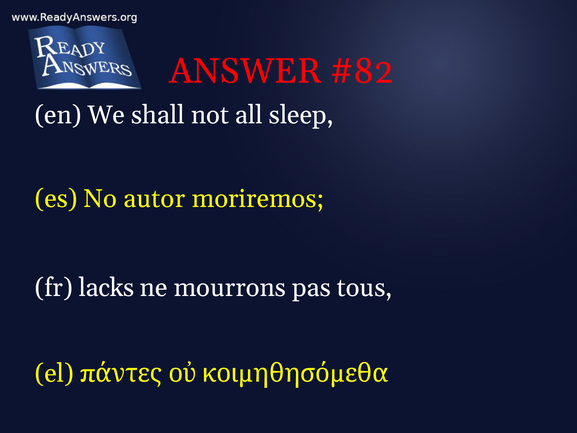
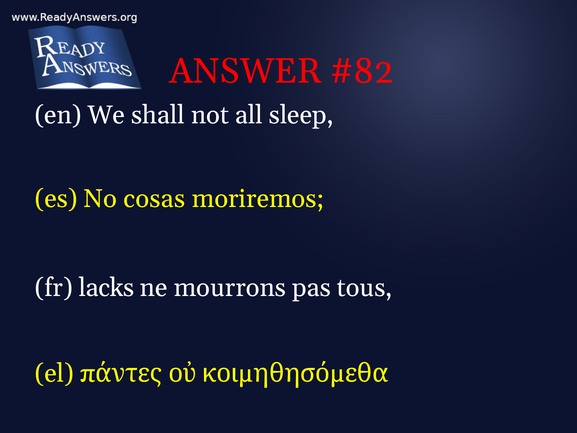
autor: autor -> cosas
